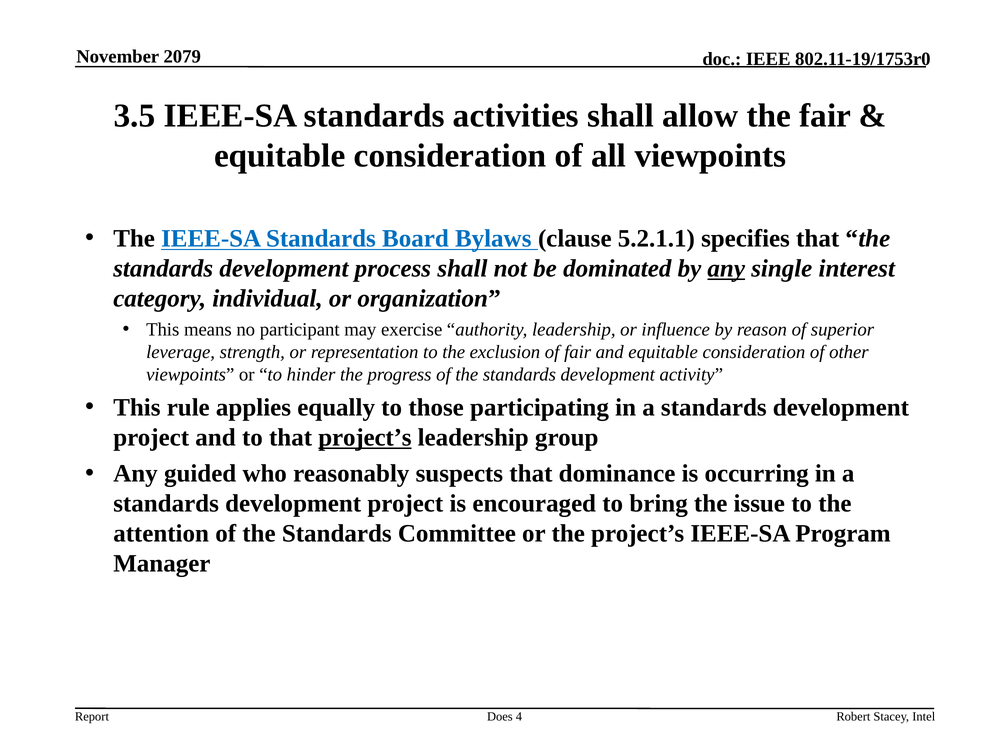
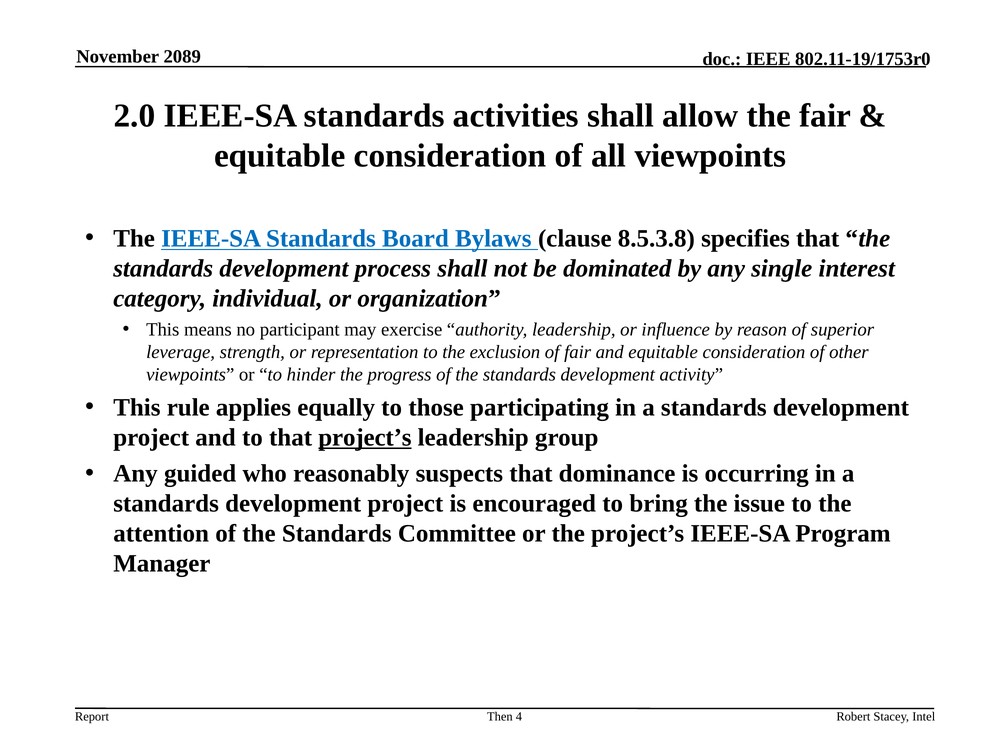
2079: 2079 -> 2089
3.5: 3.5 -> 2.0
5.2.1.1: 5.2.1.1 -> 8.5.3.8
any at (726, 269) underline: present -> none
Does: Does -> Then
